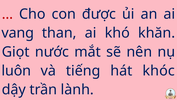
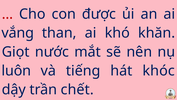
vang: vang -> vắng
lành: lành -> chết
